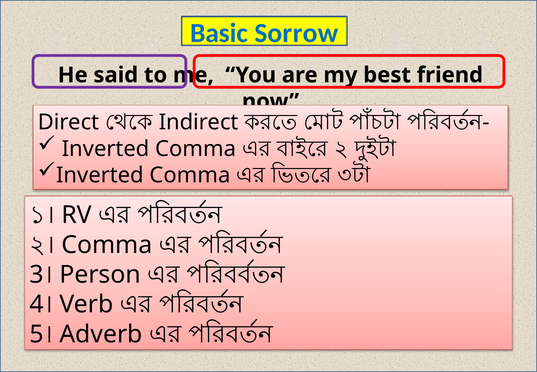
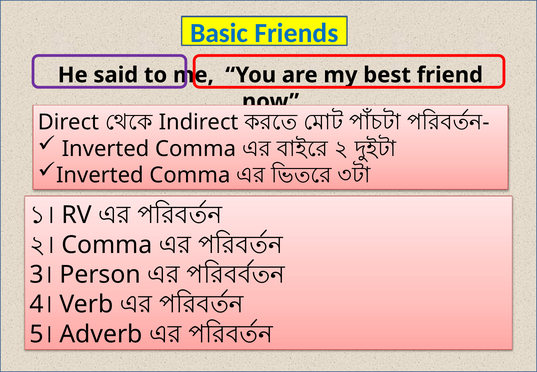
Sorrow: Sorrow -> Friends
